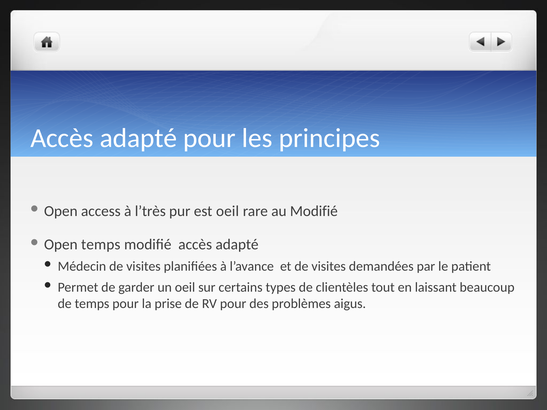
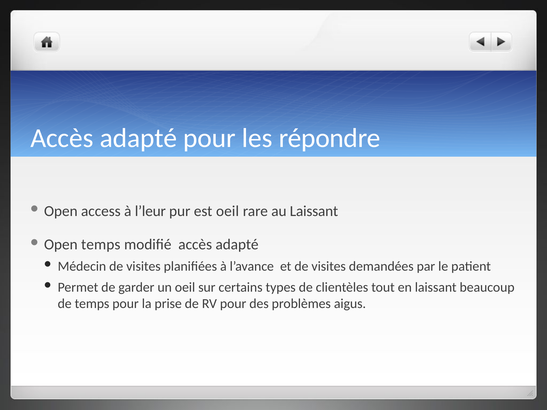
principes: principes -> répondre
l’très: l’très -> l’leur
au Modifié: Modifié -> Laissant
